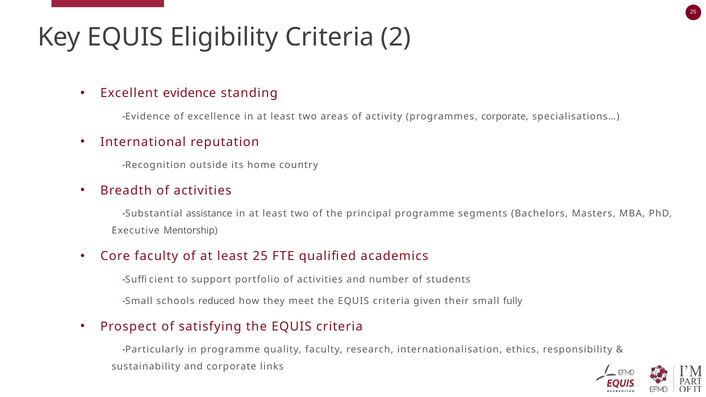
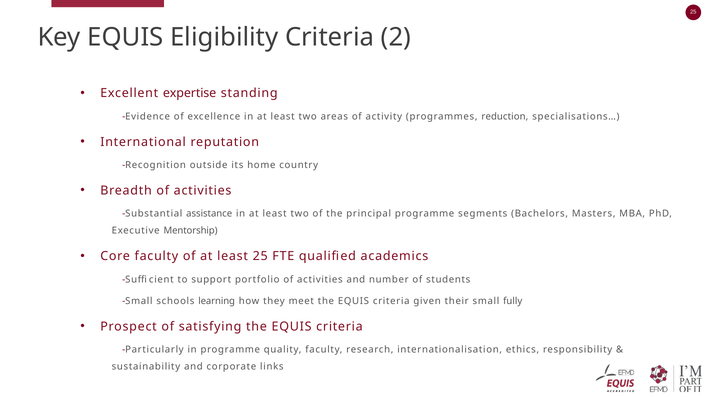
evidence: evidence -> expertise
programmes corporate: corporate -> reduction
reduced: reduced -> learning
